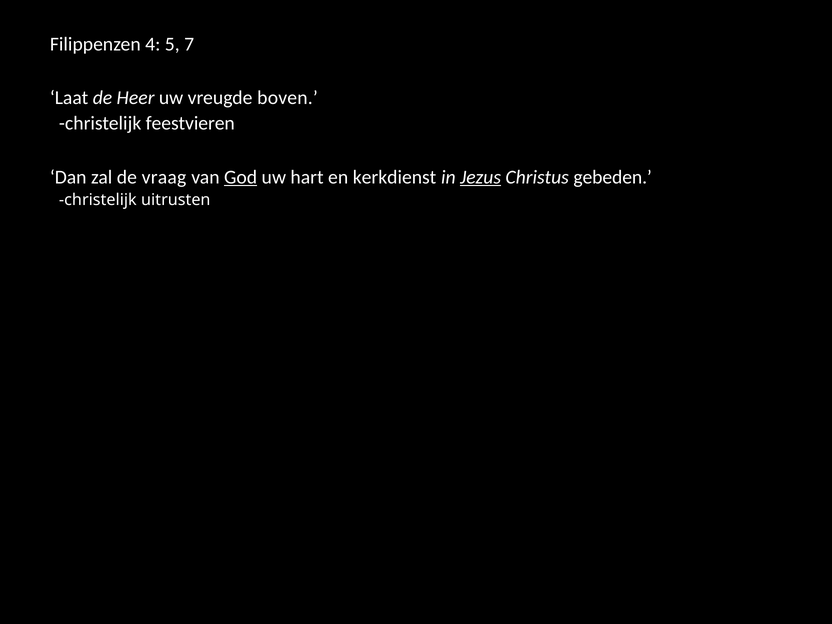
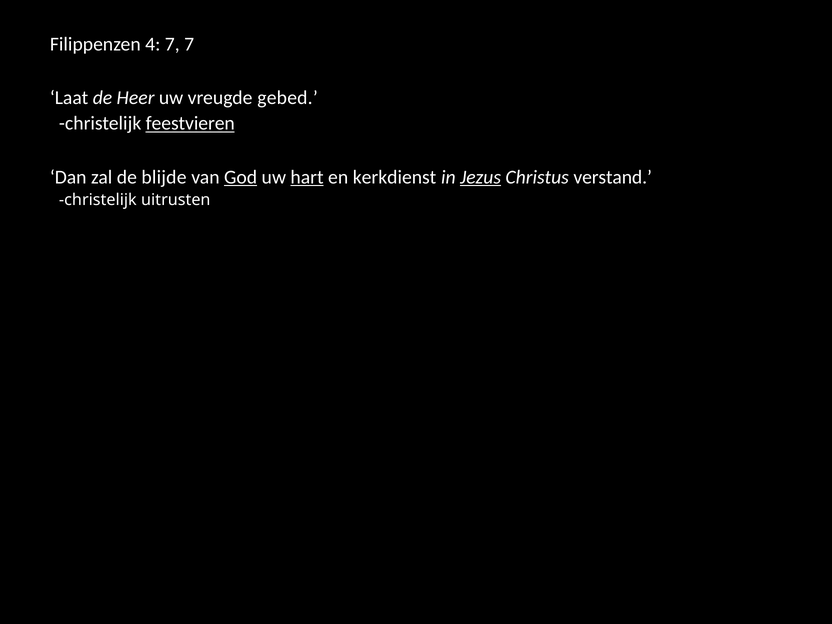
4 5: 5 -> 7
boven: boven -> gebed
feestvieren underline: none -> present
vraag: vraag -> blijde
hart underline: none -> present
gebeden: gebeden -> verstand
